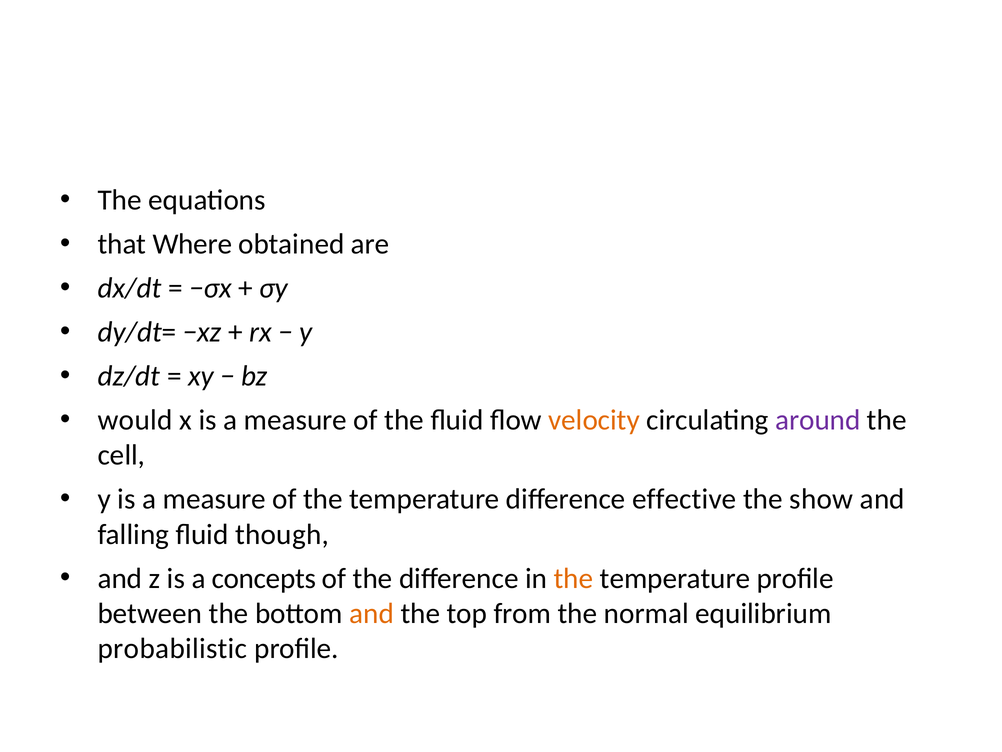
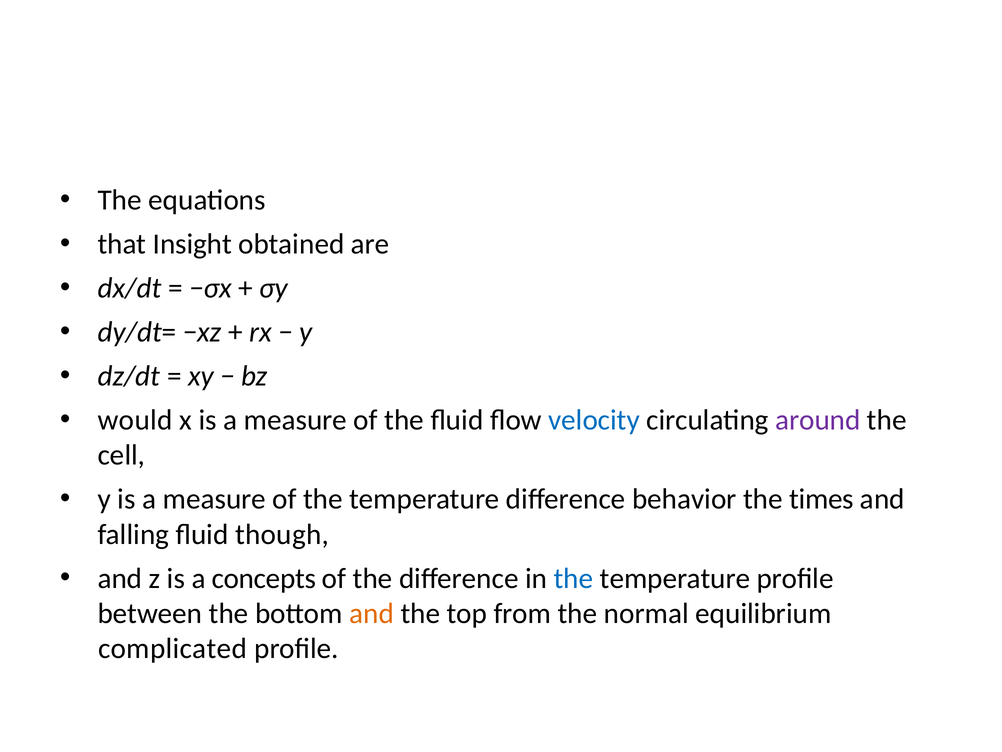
Where: Where -> Insight
velocity colour: orange -> blue
effective: effective -> behavior
show: show -> times
the at (574, 578) colour: orange -> blue
probabilistic: probabilistic -> complicated
